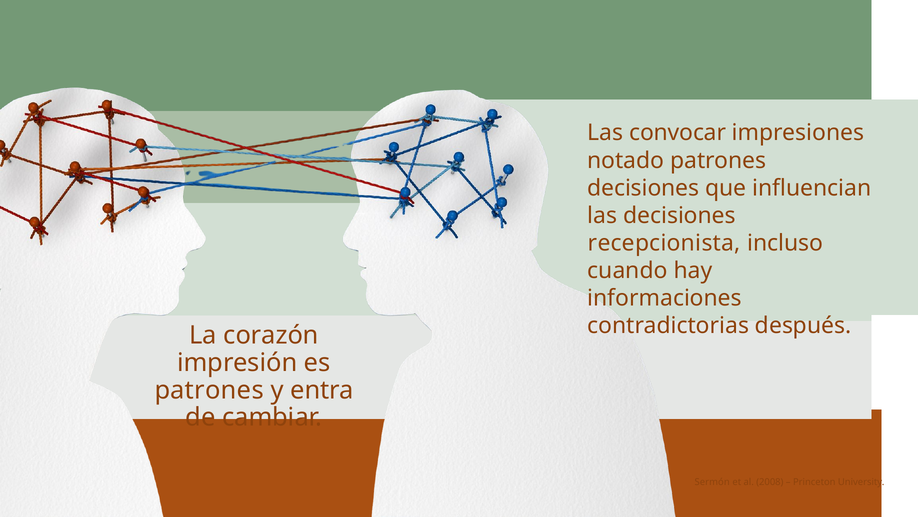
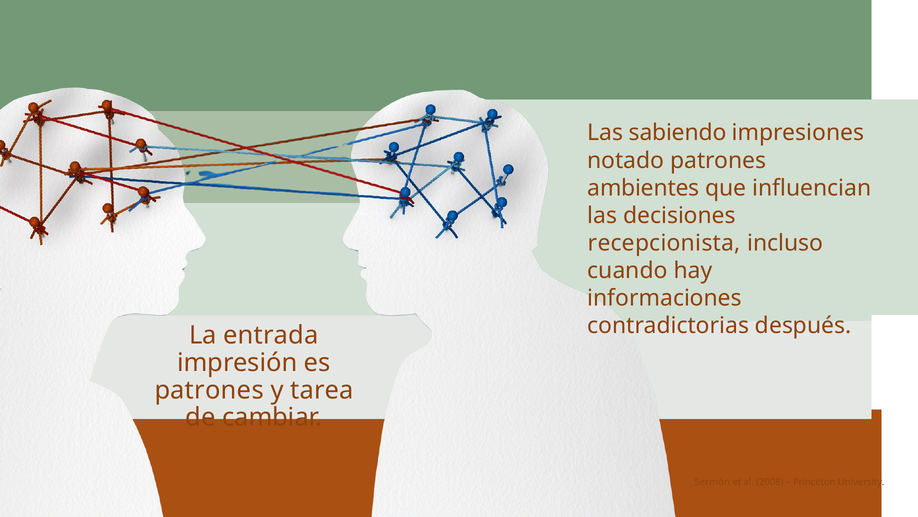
convocar: convocar -> sabiendo
decisiones at (643, 188): decisiones -> ambientes
corazón: corazón -> entrada
entra: entra -> tarea
